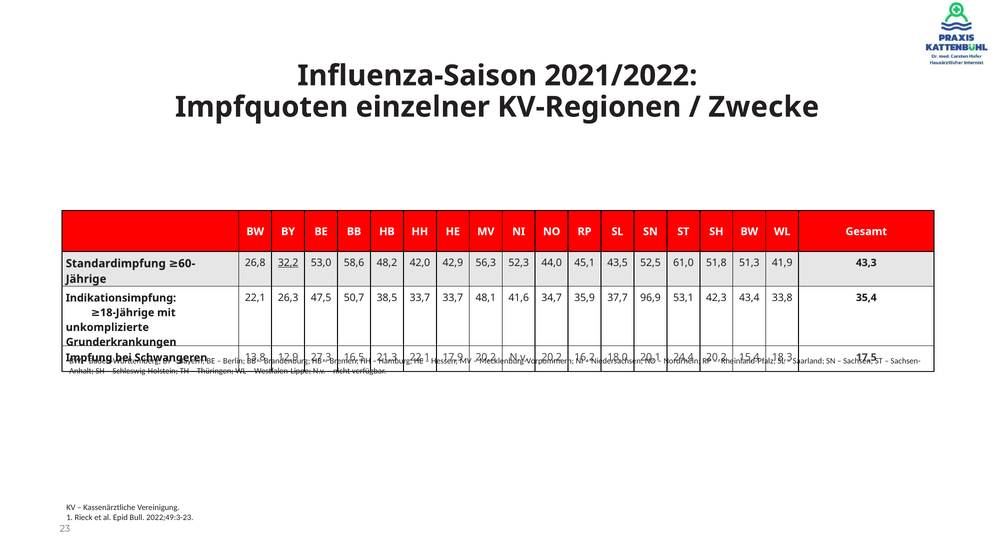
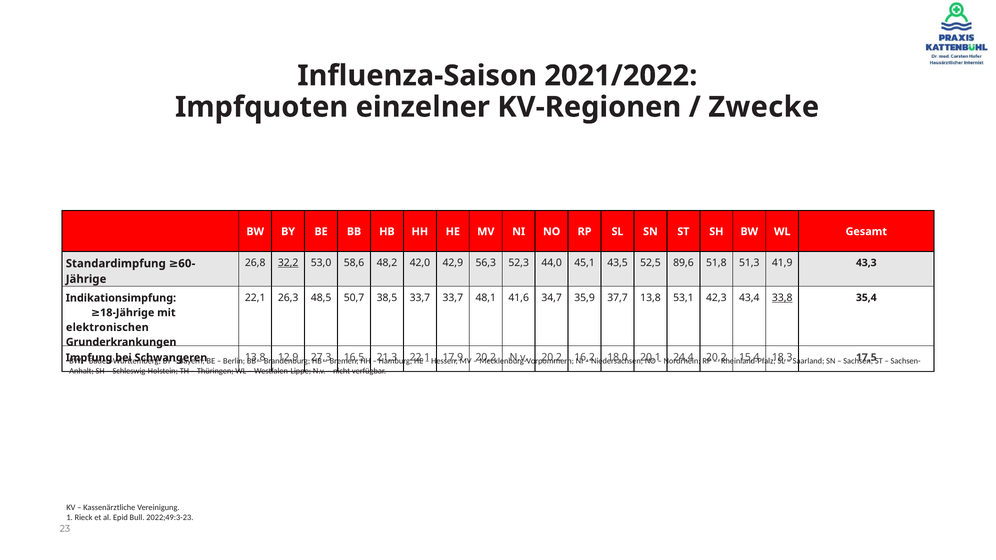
61,0: 61,0 -> 89,6
47,5: 47,5 -> 48,5
37,7 96,9: 96,9 -> 13,8
33,8 underline: none -> present
unkomplizierte: unkomplizierte -> elektronischen
